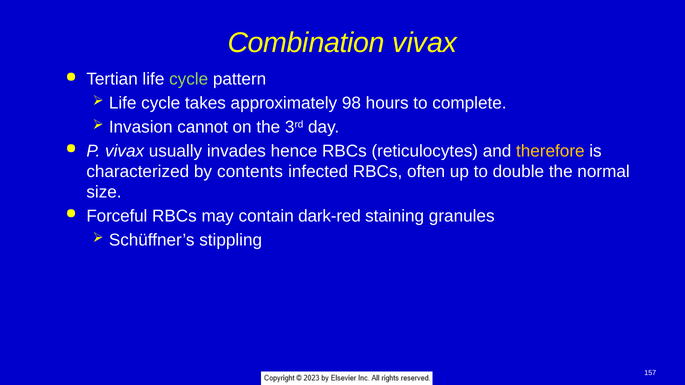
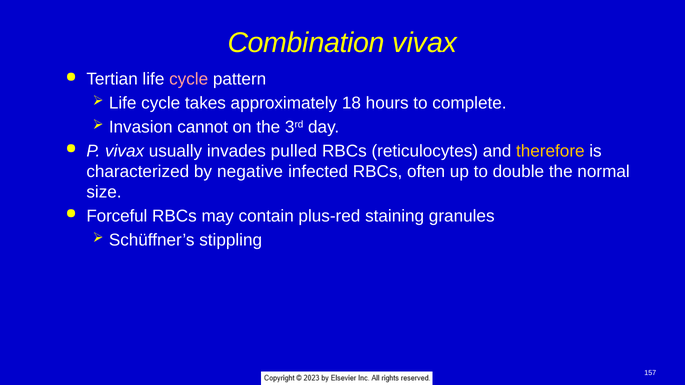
cycle at (189, 79) colour: light green -> pink
98: 98 -> 18
hence: hence -> pulled
contents: contents -> negative
dark-red: dark-red -> plus-red
